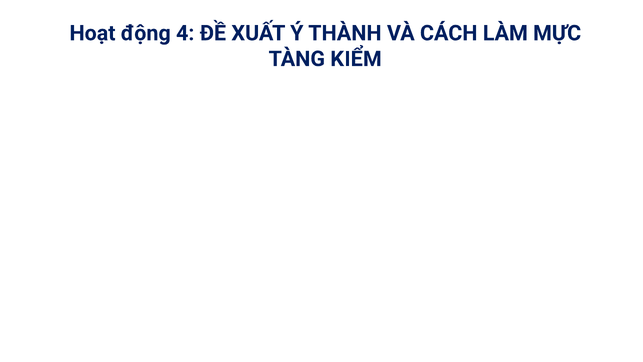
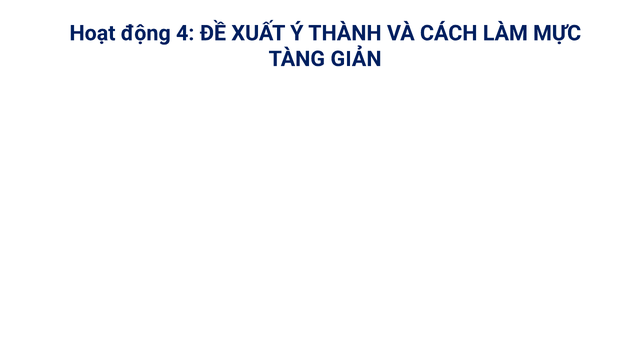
KIỂM: KIỂM -> GIẢN
